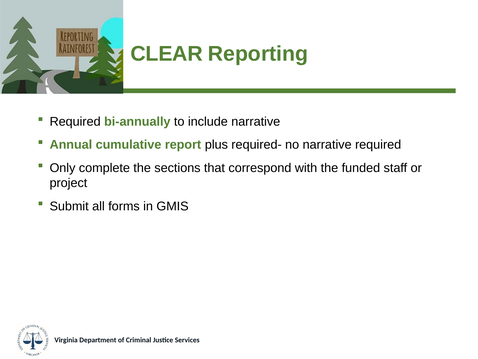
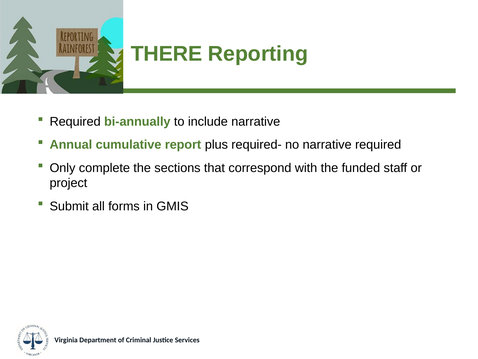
CLEAR: CLEAR -> THERE
